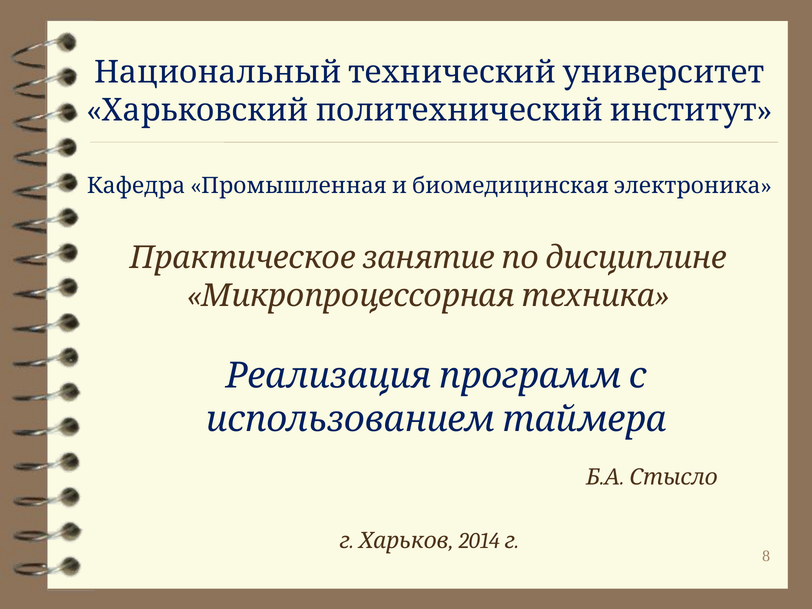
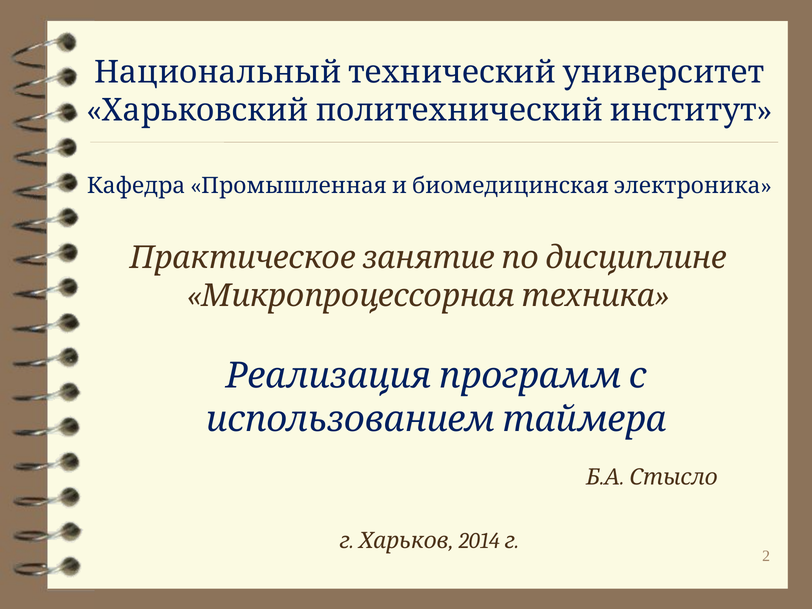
8: 8 -> 2
